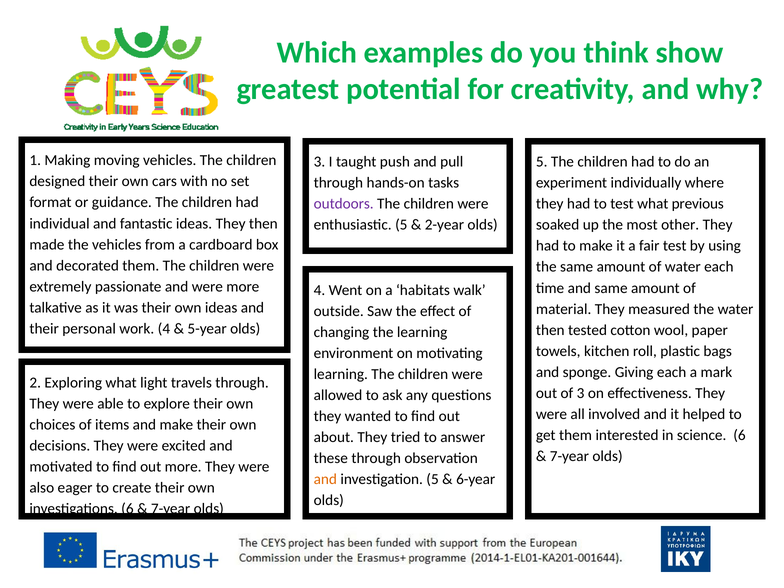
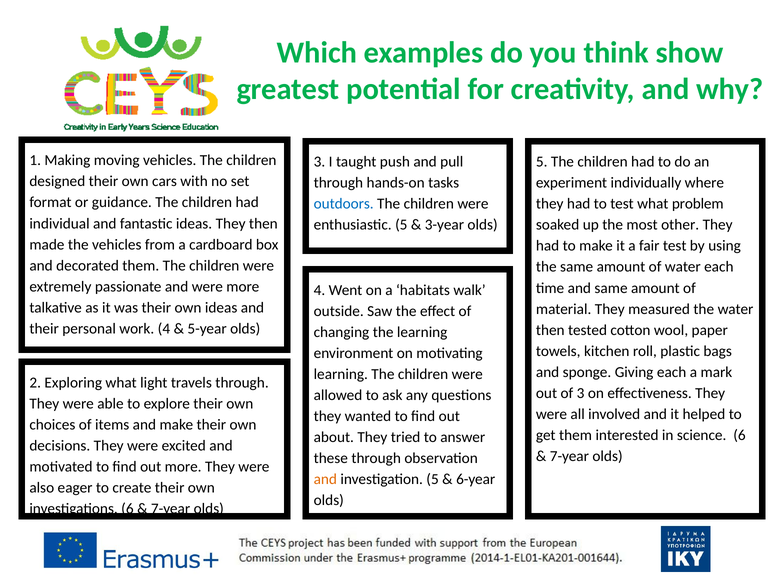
outdoors colour: purple -> blue
previous: previous -> problem
2-year: 2-year -> 3-year
